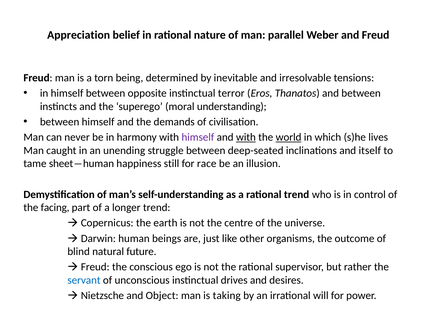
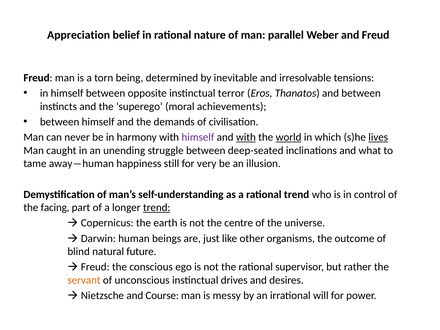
understanding: understanding -> achievements
lives underline: none -> present
itself: itself -> what
sheet―human: sheet―human -> away―human
race: race -> very
trend at (157, 208) underline: none -> present
servant colour: blue -> orange
Object: Object -> Course
taking: taking -> messy
